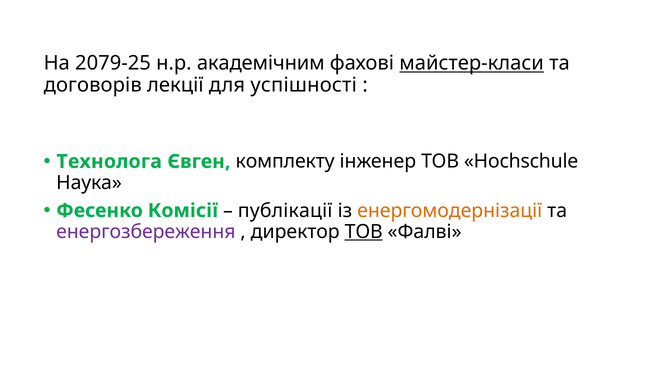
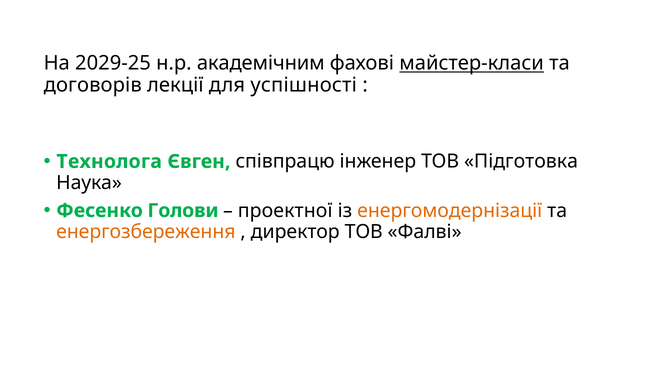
2079-25: 2079-25 -> 2029-25
комплекту: комплекту -> співпрацю
Hochschule: Hochschule -> Підготовка
Комісії: Комісії -> Голови
публікації: публікації -> проектної
енергозбереження colour: purple -> orange
ТОВ at (364, 232) underline: present -> none
